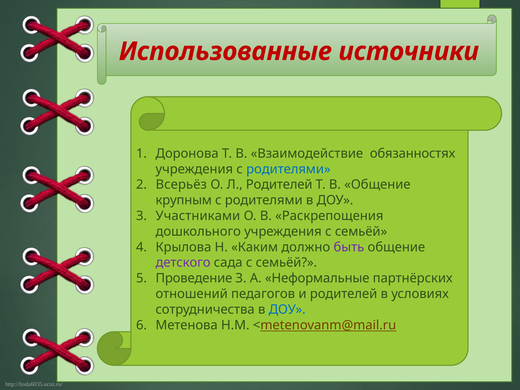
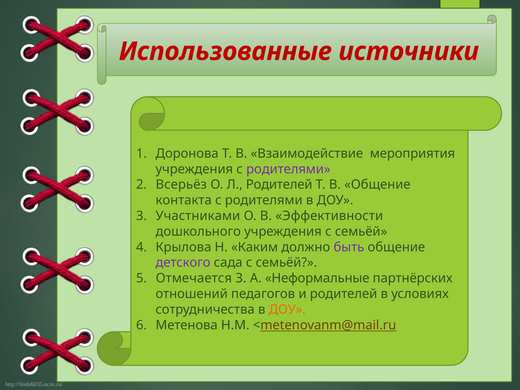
обязанностях: обязанностях -> мероприятия
родителями at (288, 169) colour: blue -> purple
крупным: крупным -> контакта
Раскрепощения: Раскрепощения -> Эффективности
Проведение: Проведение -> Отмечается
ДОУ at (287, 309) colour: blue -> orange
